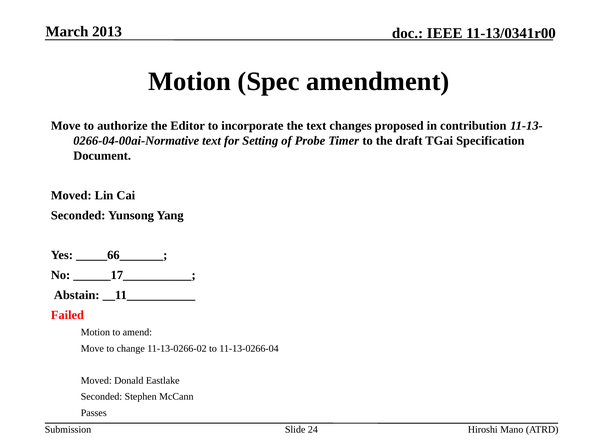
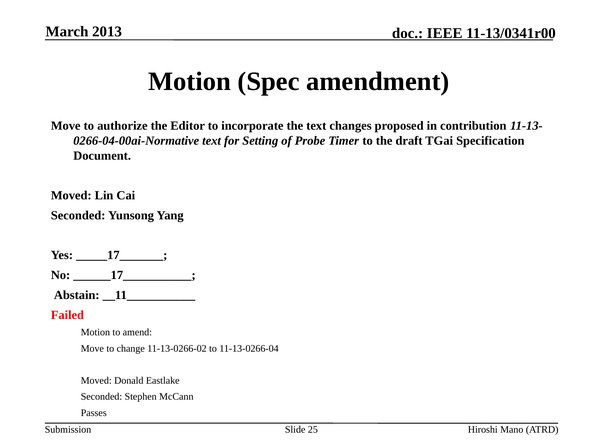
_____66_______: _____66_______ -> _____17_______
24: 24 -> 25
